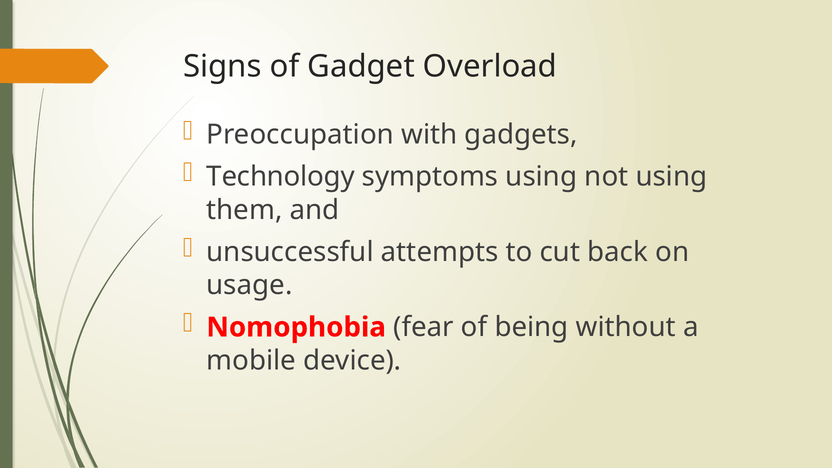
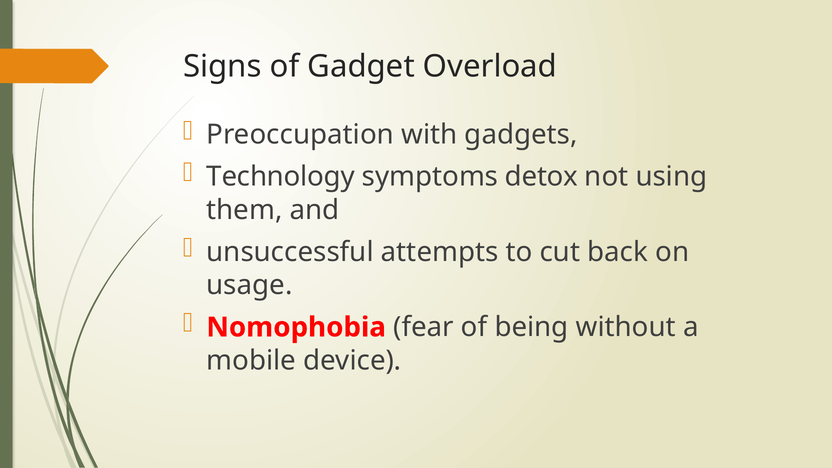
symptoms using: using -> detox
